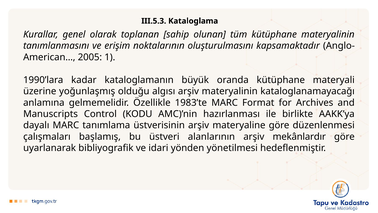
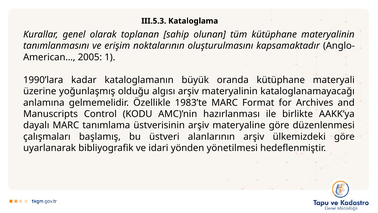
mekânlardır: mekânlardır -> ülkemizdeki
